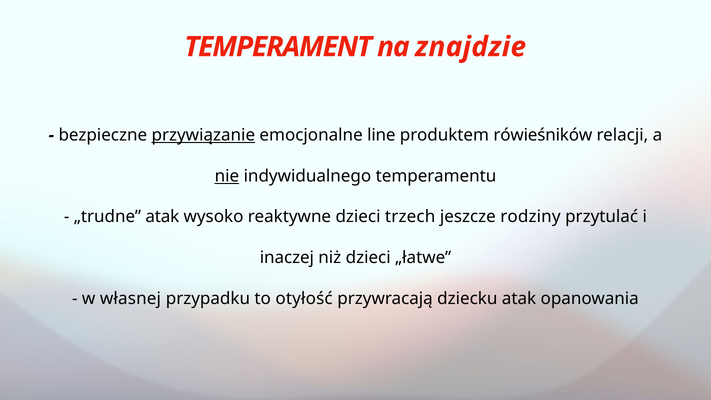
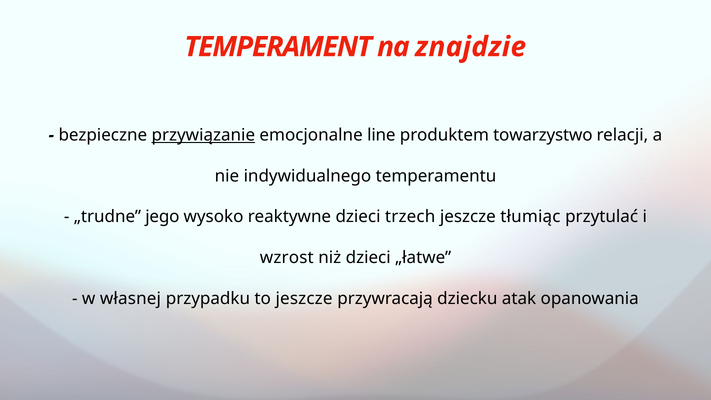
rówieśników: rówieśników -> towarzystwo
nie underline: present -> none
„trudne atak: atak -> jego
rodziny: rodziny -> tłumiąc
inaczej: inaczej -> wzrost
to otyłość: otyłość -> jeszcze
